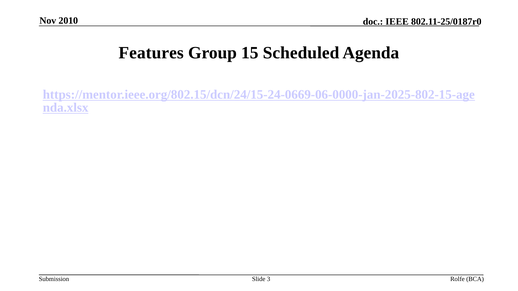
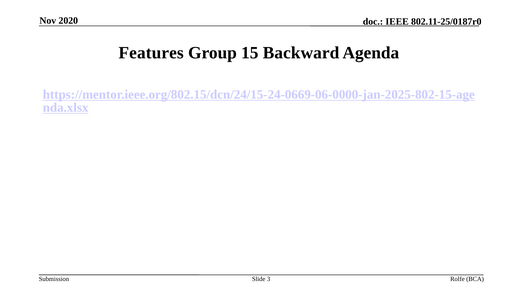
2010: 2010 -> 2020
Scheduled: Scheduled -> Backward
